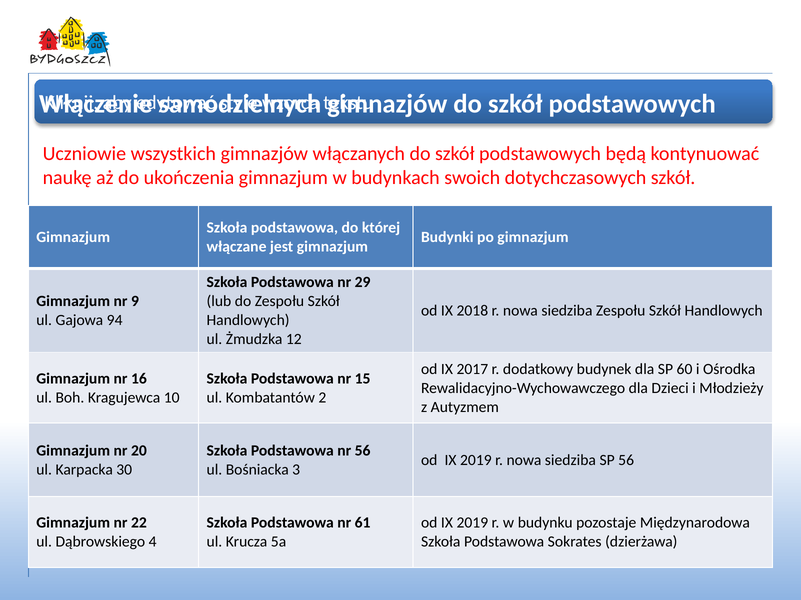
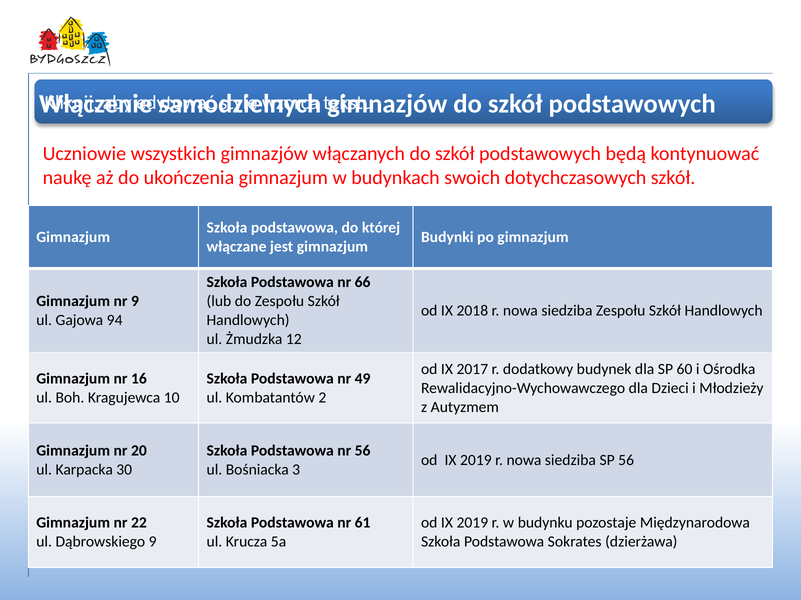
29: 29 -> 66
15: 15 -> 49
Dąbrowskiego 4: 4 -> 9
